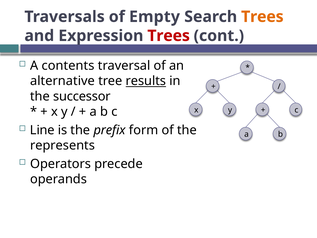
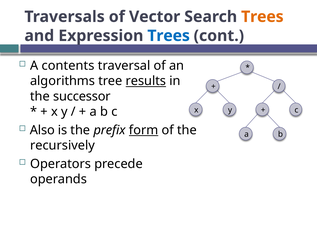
Empty: Empty -> Vector
Trees at (169, 36) colour: red -> blue
alternative: alternative -> algorithms
Line: Line -> Also
form underline: none -> present
represents: represents -> recursively
